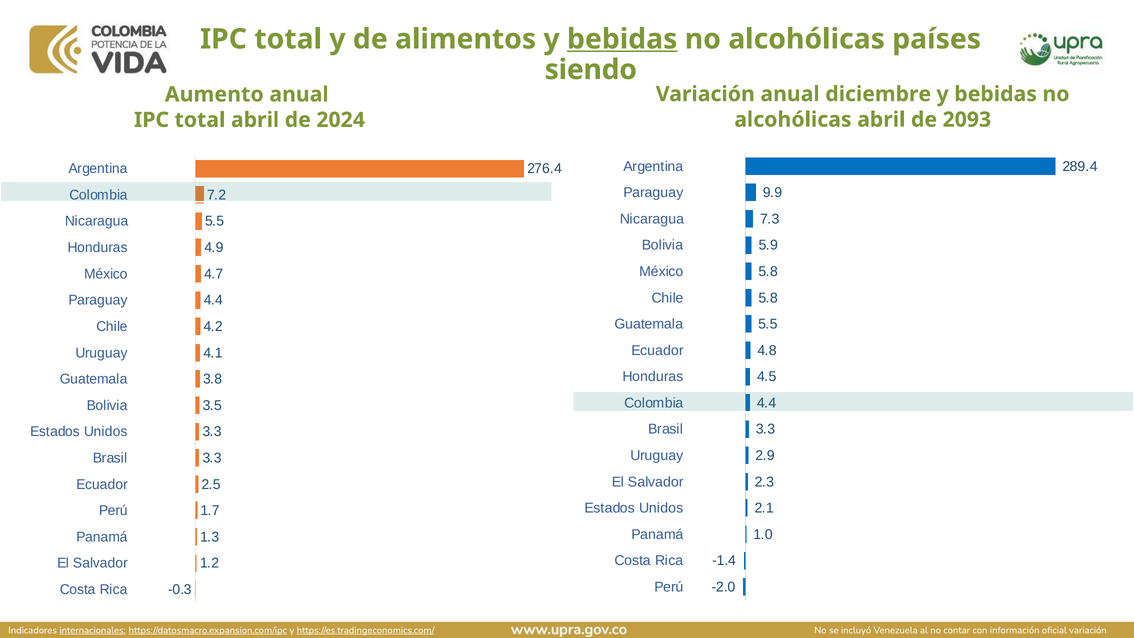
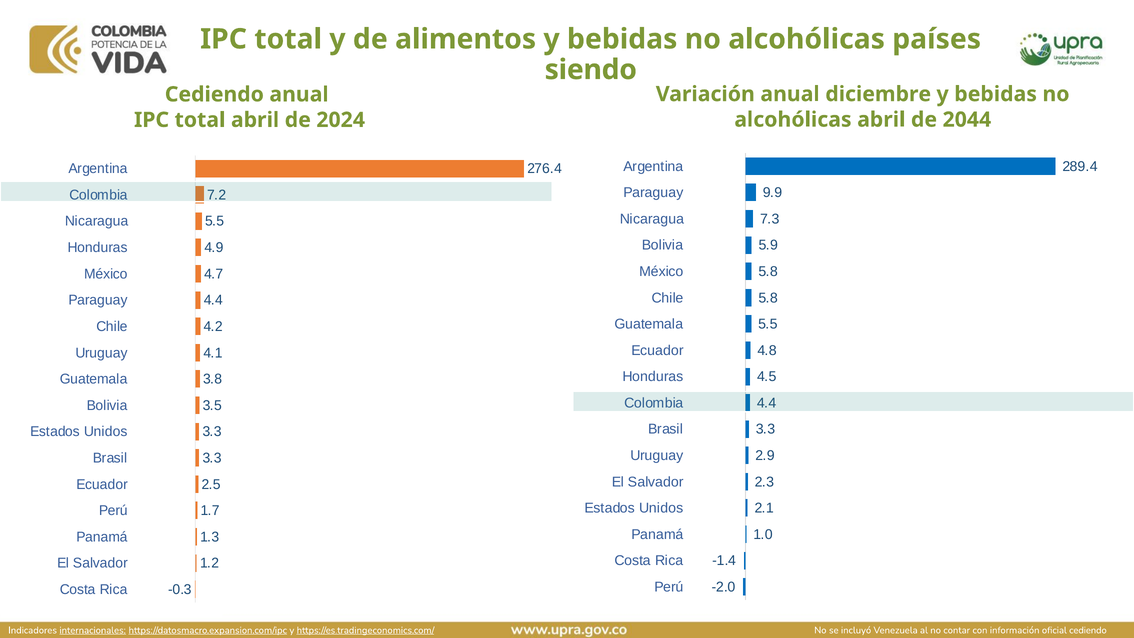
bebidas at (622, 39) underline: present -> none
Aumento at (214, 94): Aumento -> Cediendo
2093: 2093 -> 2044
oficial variación: variación -> cediendo
